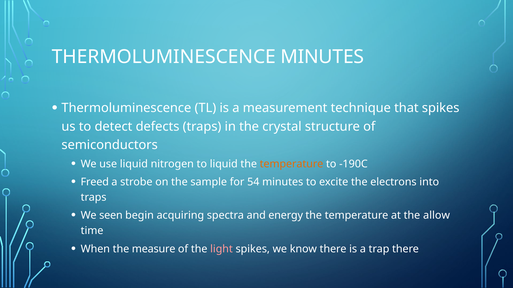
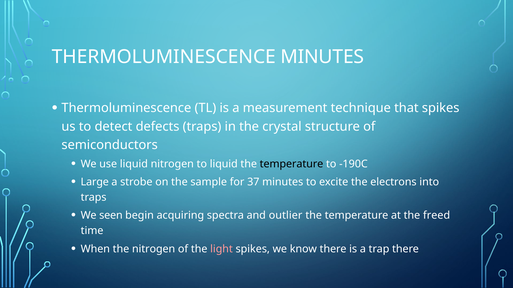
temperature at (291, 164) colour: orange -> black
Freed: Freed -> Large
54: 54 -> 37
energy: energy -> outlier
allow: allow -> freed
the measure: measure -> nitrogen
